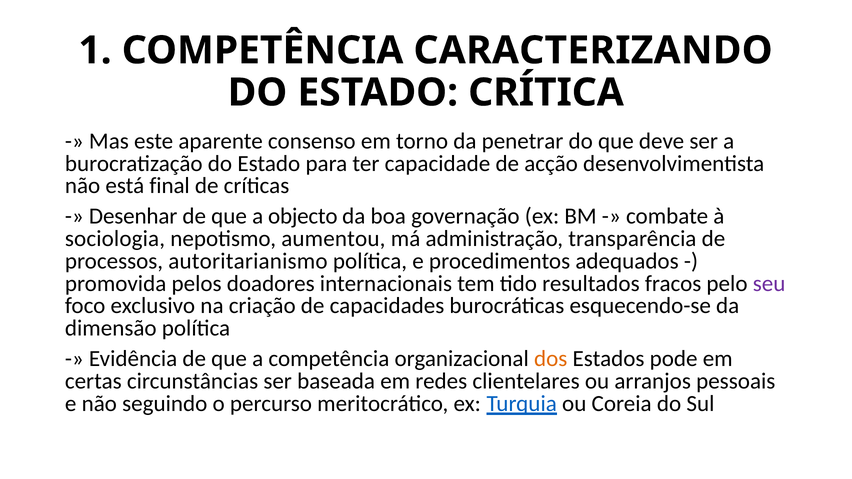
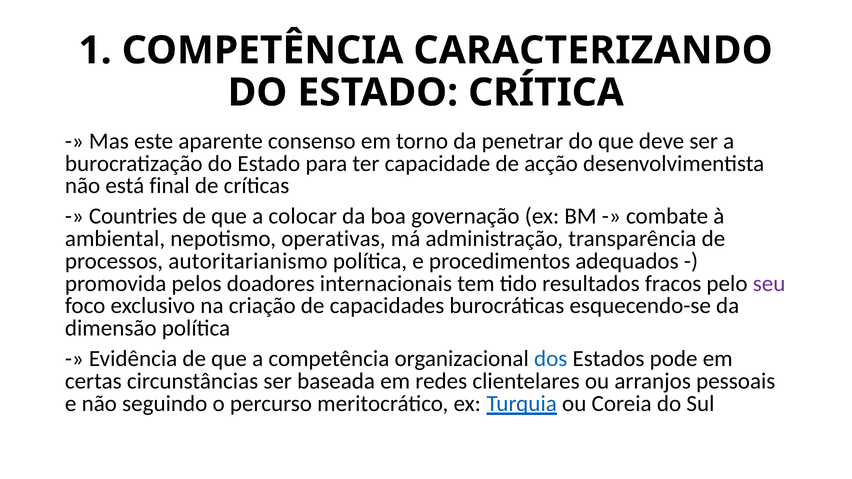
Desenhar: Desenhar -> Countries
objecto: objecto -> colocar
sociologia: sociologia -> ambiental
aumentou: aumentou -> operativas
dos colour: orange -> blue
